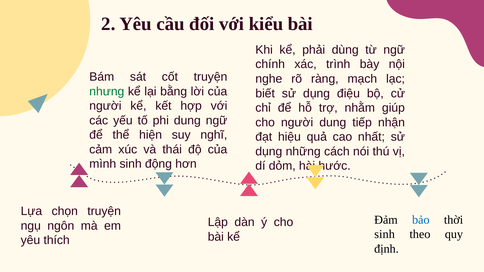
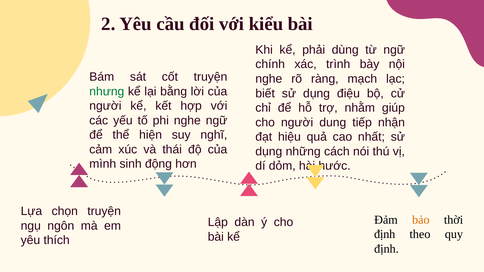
phi dung: dung -> nghe
bảo colour: blue -> orange
sinh at (385, 234): sinh -> định
